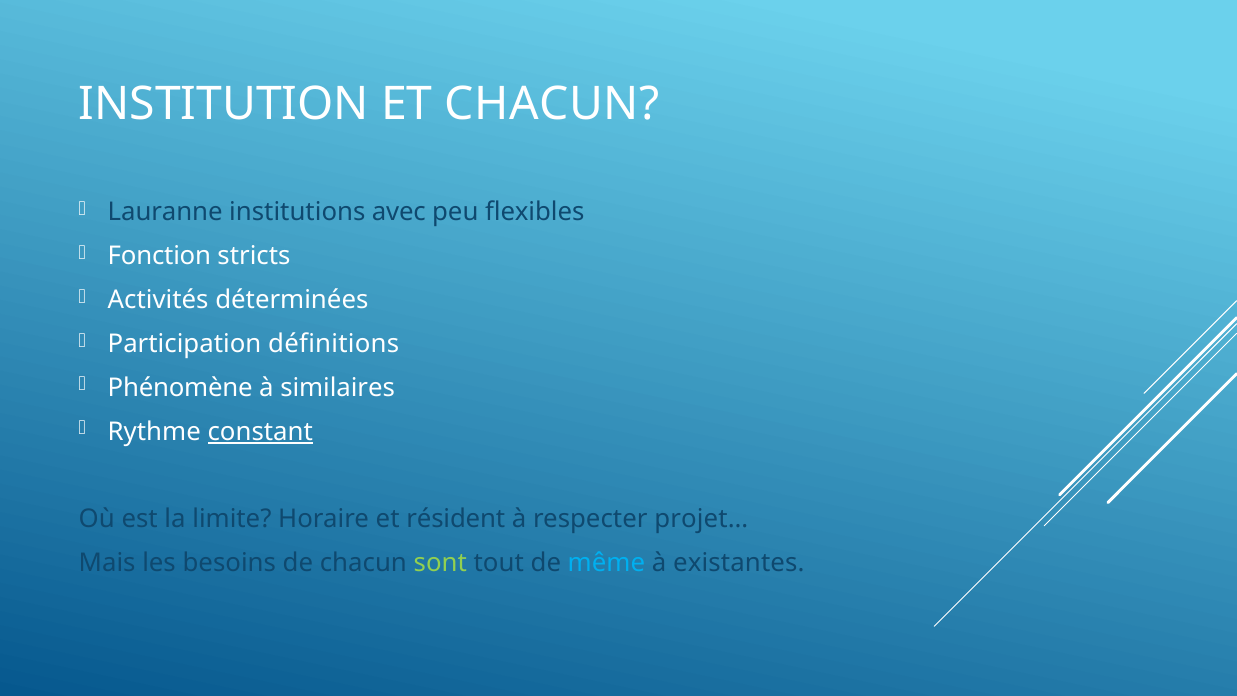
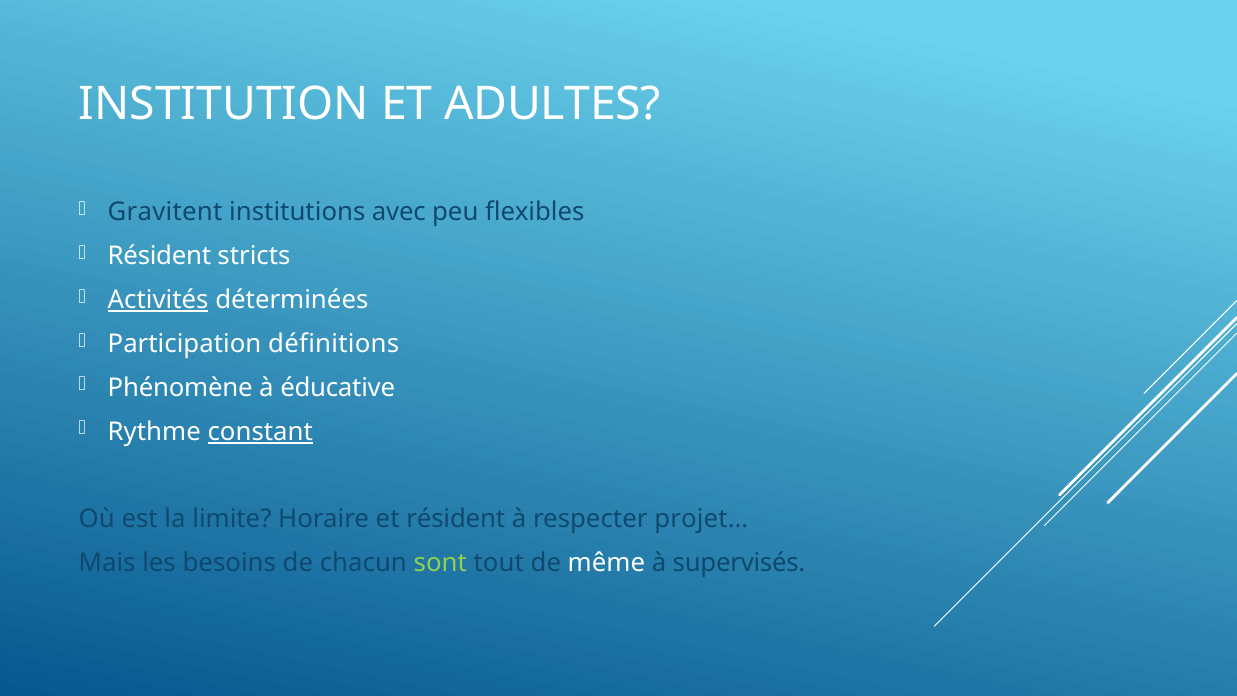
ET CHACUN: CHACUN -> ADULTES
Lauranne: Lauranne -> Gravitent
Fonction at (159, 256): Fonction -> Résident
Activités underline: none -> present
similaires: similaires -> éducative
même colour: light blue -> white
existantes: existantes -> supervisés
